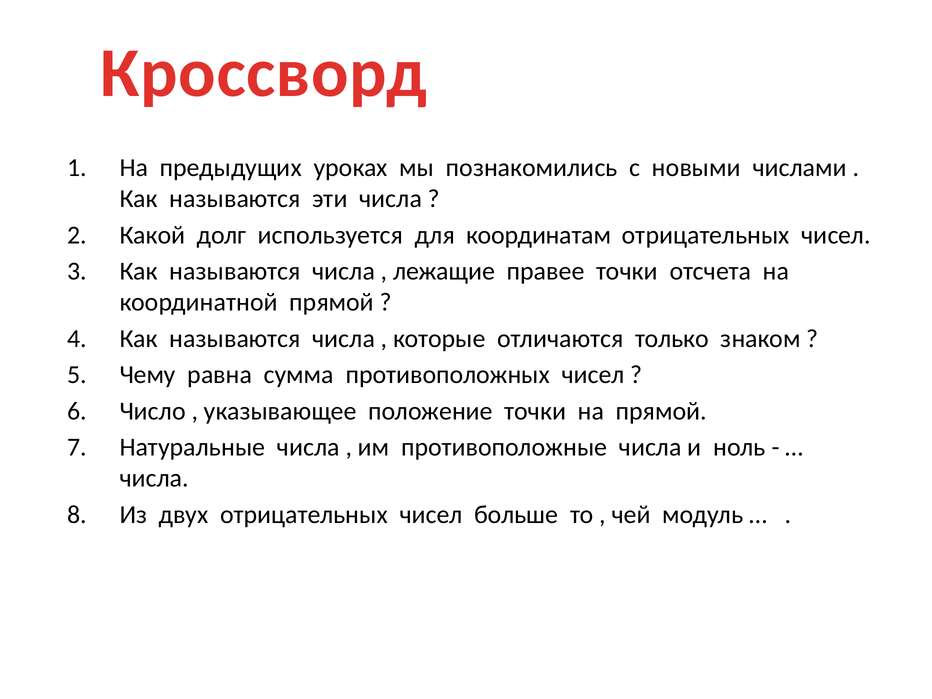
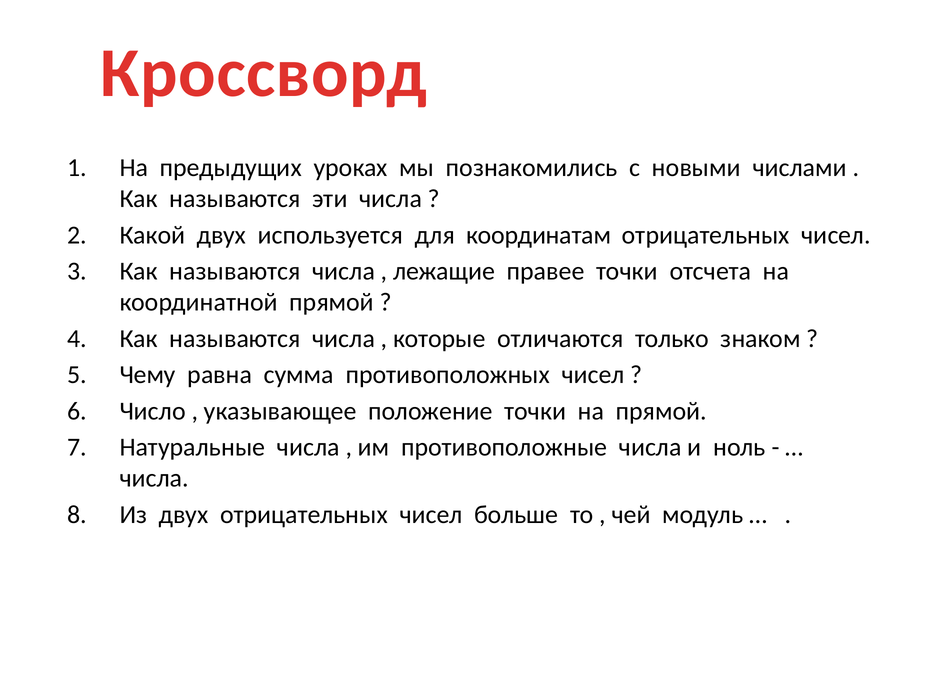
Какой долг: долг -> двух
